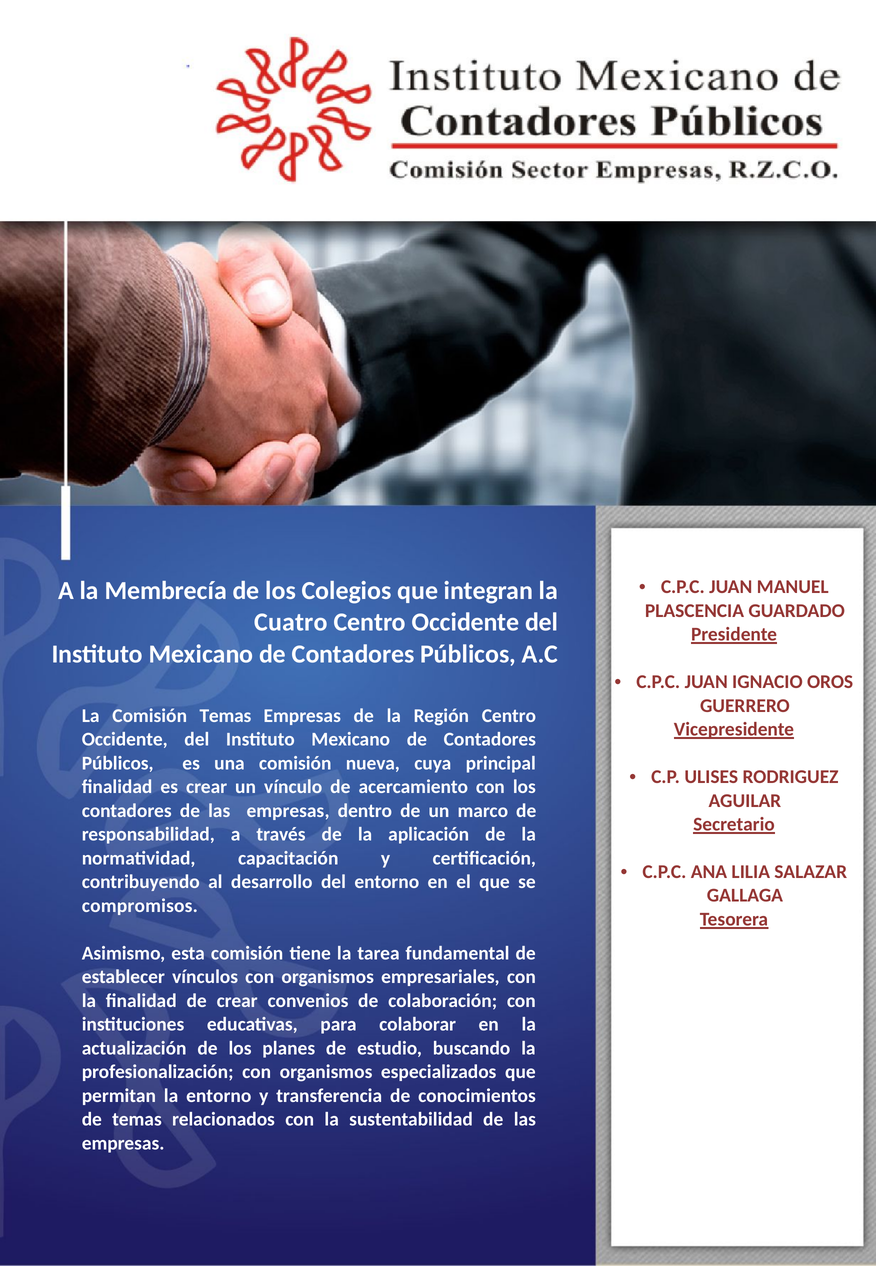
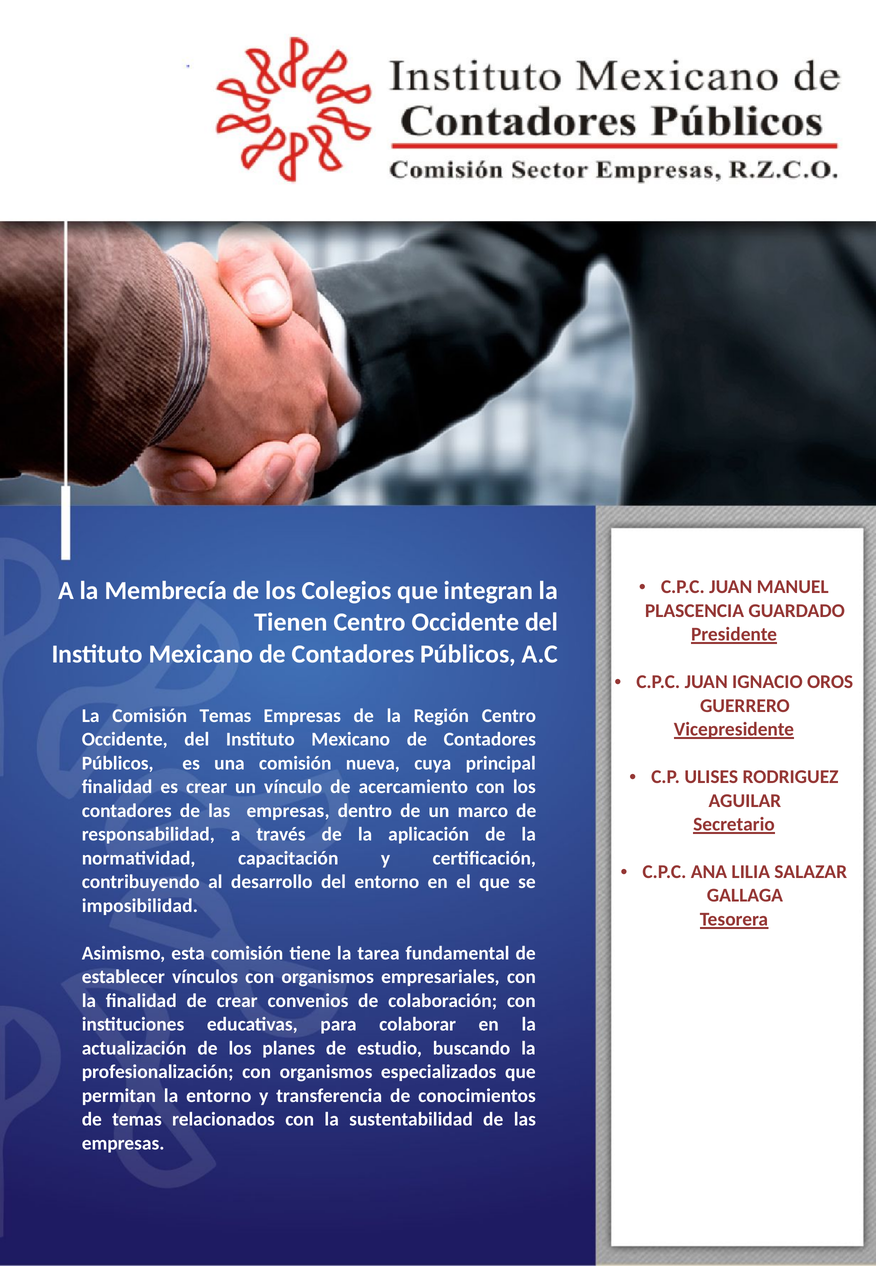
Cuatro: Cuatro -> Tienen
compromisos: compromisos -> imposibilidad
